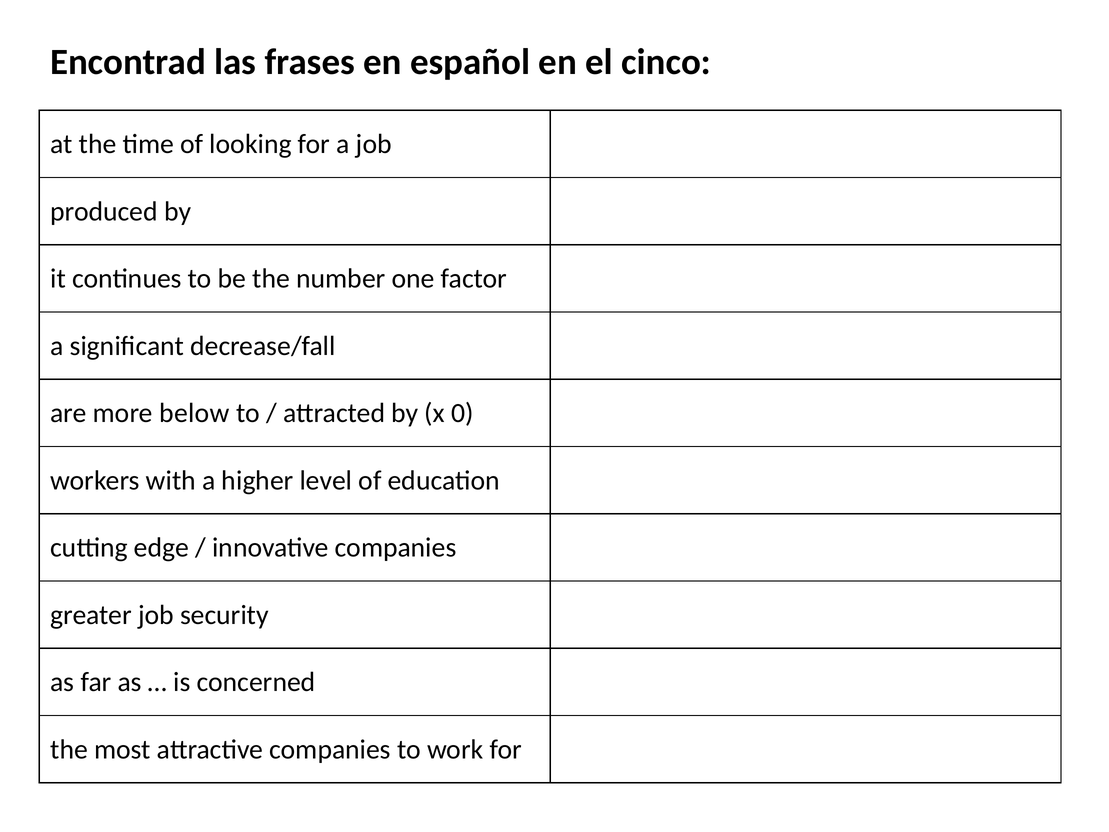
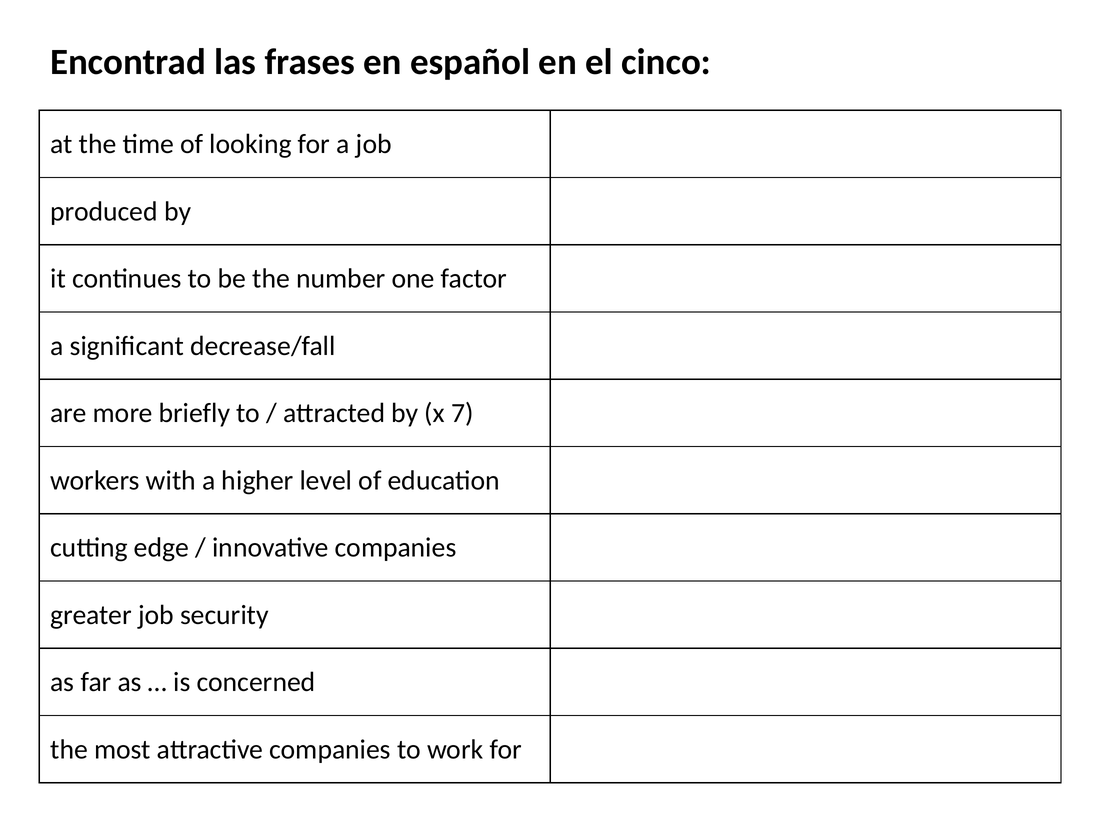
below: below -> briefly
0: 0 -> 7
